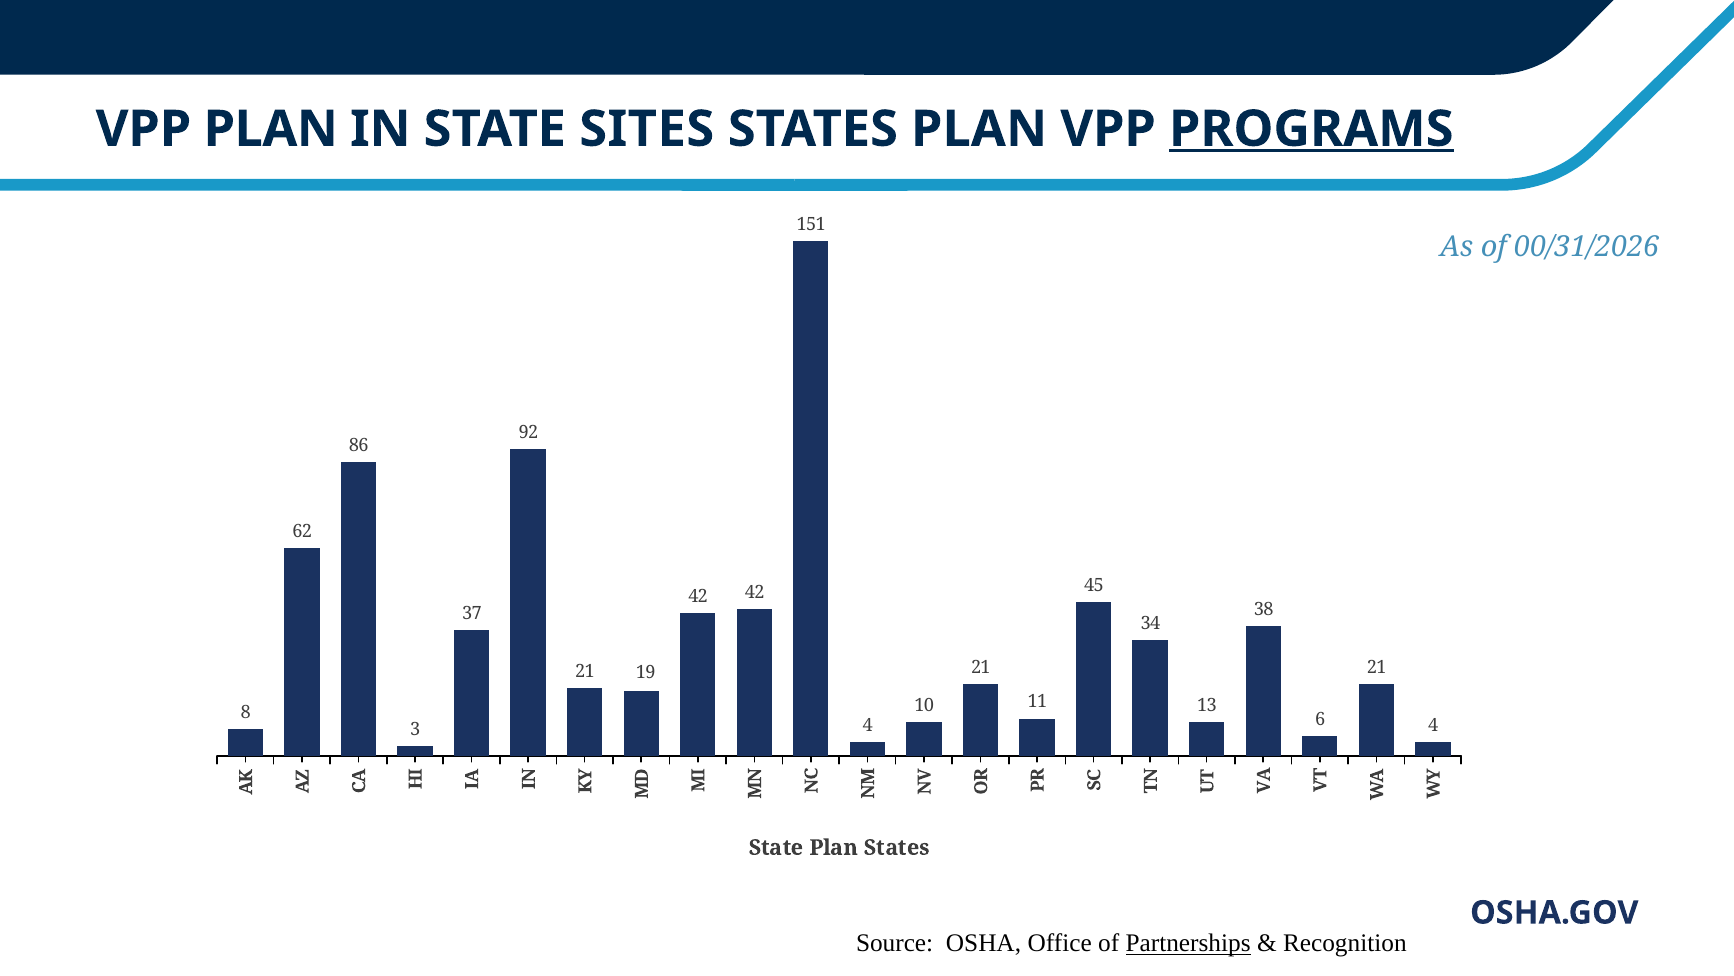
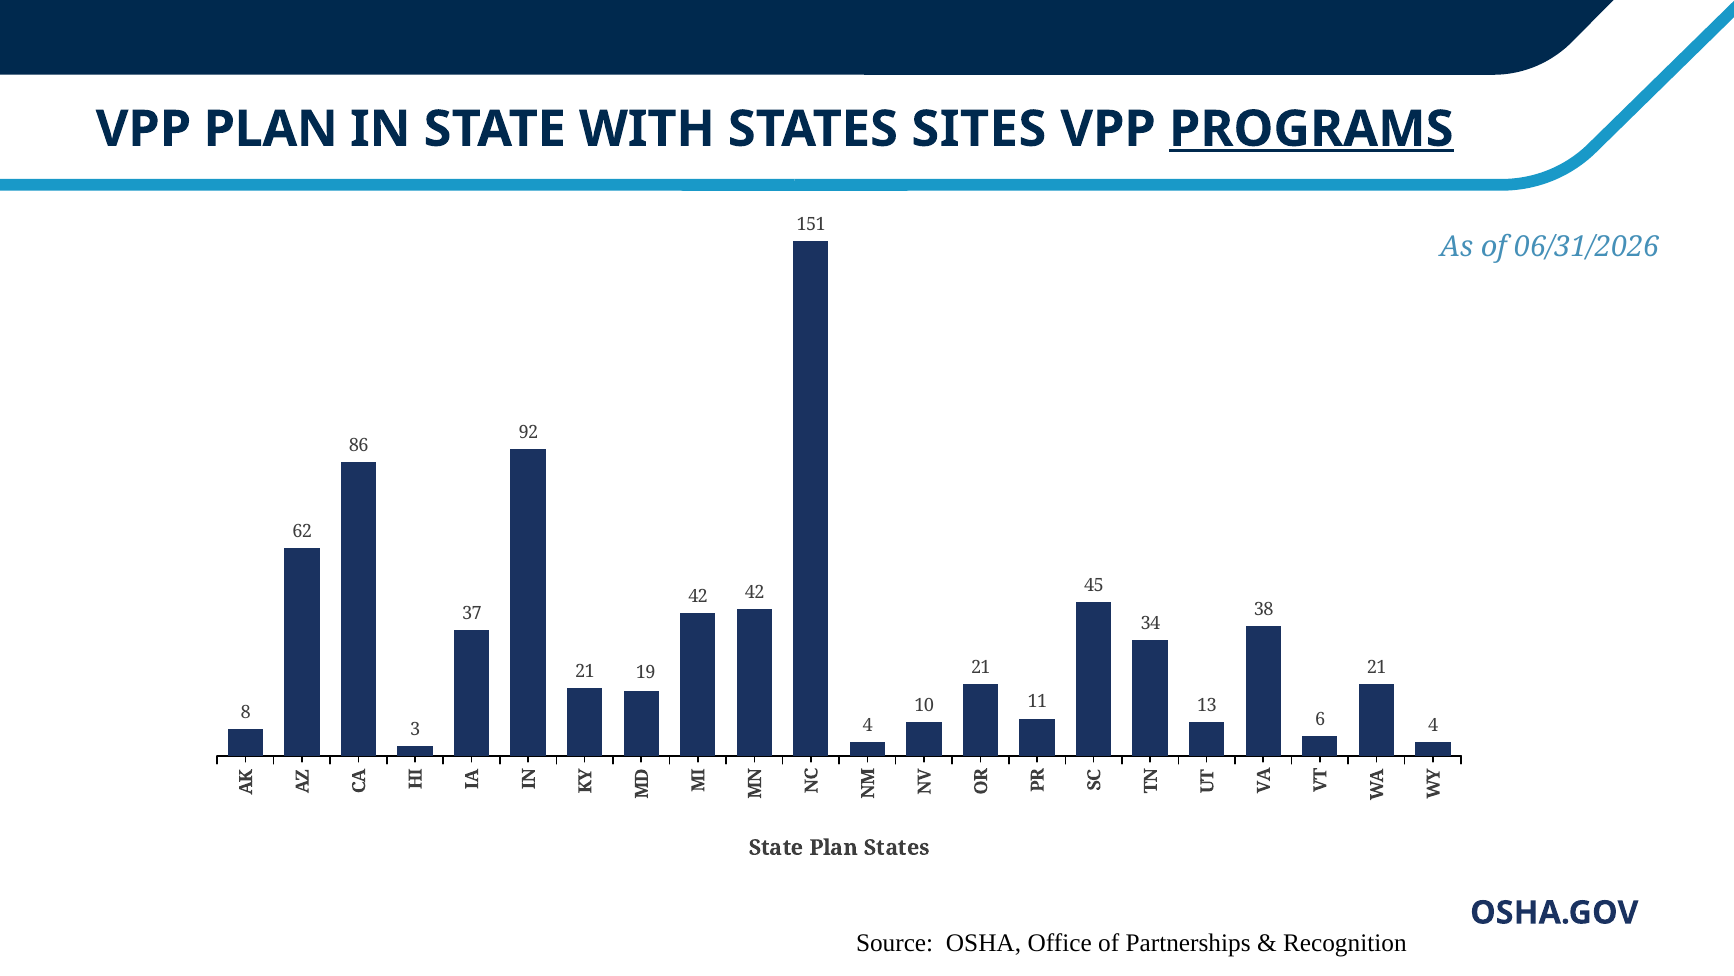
SITES: SITES -> WITH
STATES PLAN: PLAN -> SITES
00/31/2026: 00/31/2026 -> 06/31/2026
Partnerships underline: present -> none
